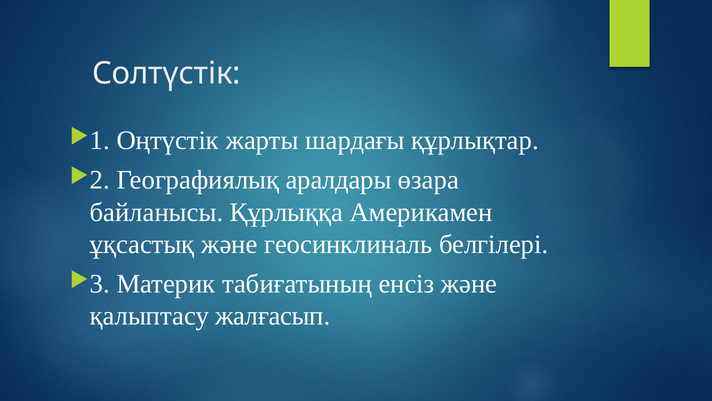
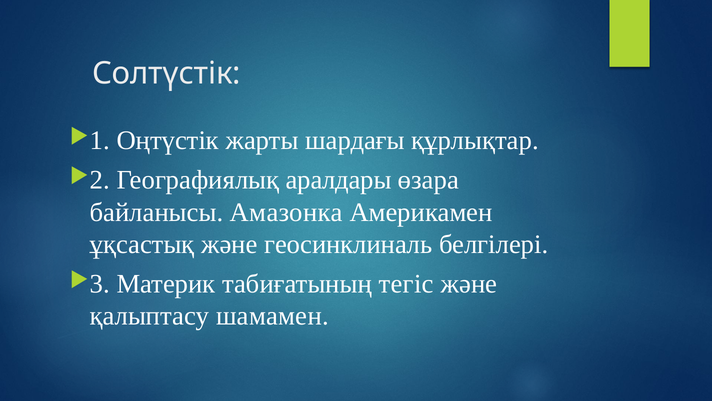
Құрлыққа: Құрлыққа -> Амазонка
енсіз: енсіз -> тегіс
жалғасып: жалғасып -> шамамен
